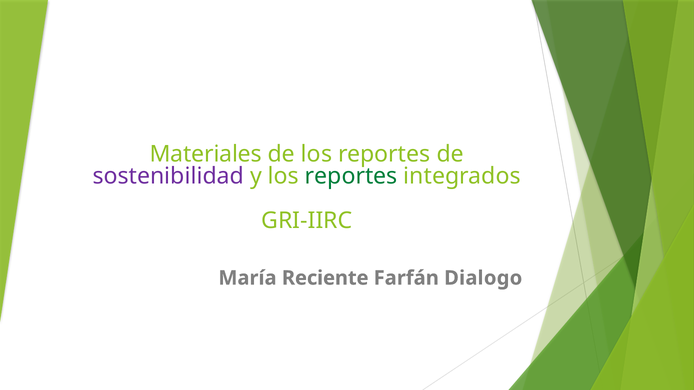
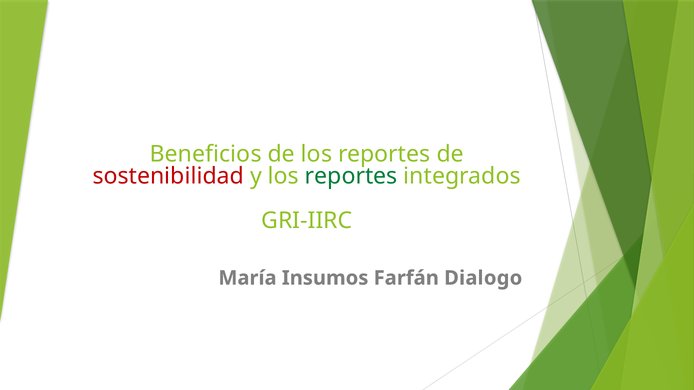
Materiales: Materiales -> Beneficios
sostenibilidad colour: purple -> red
Reciente: Reciente -> Insumos
